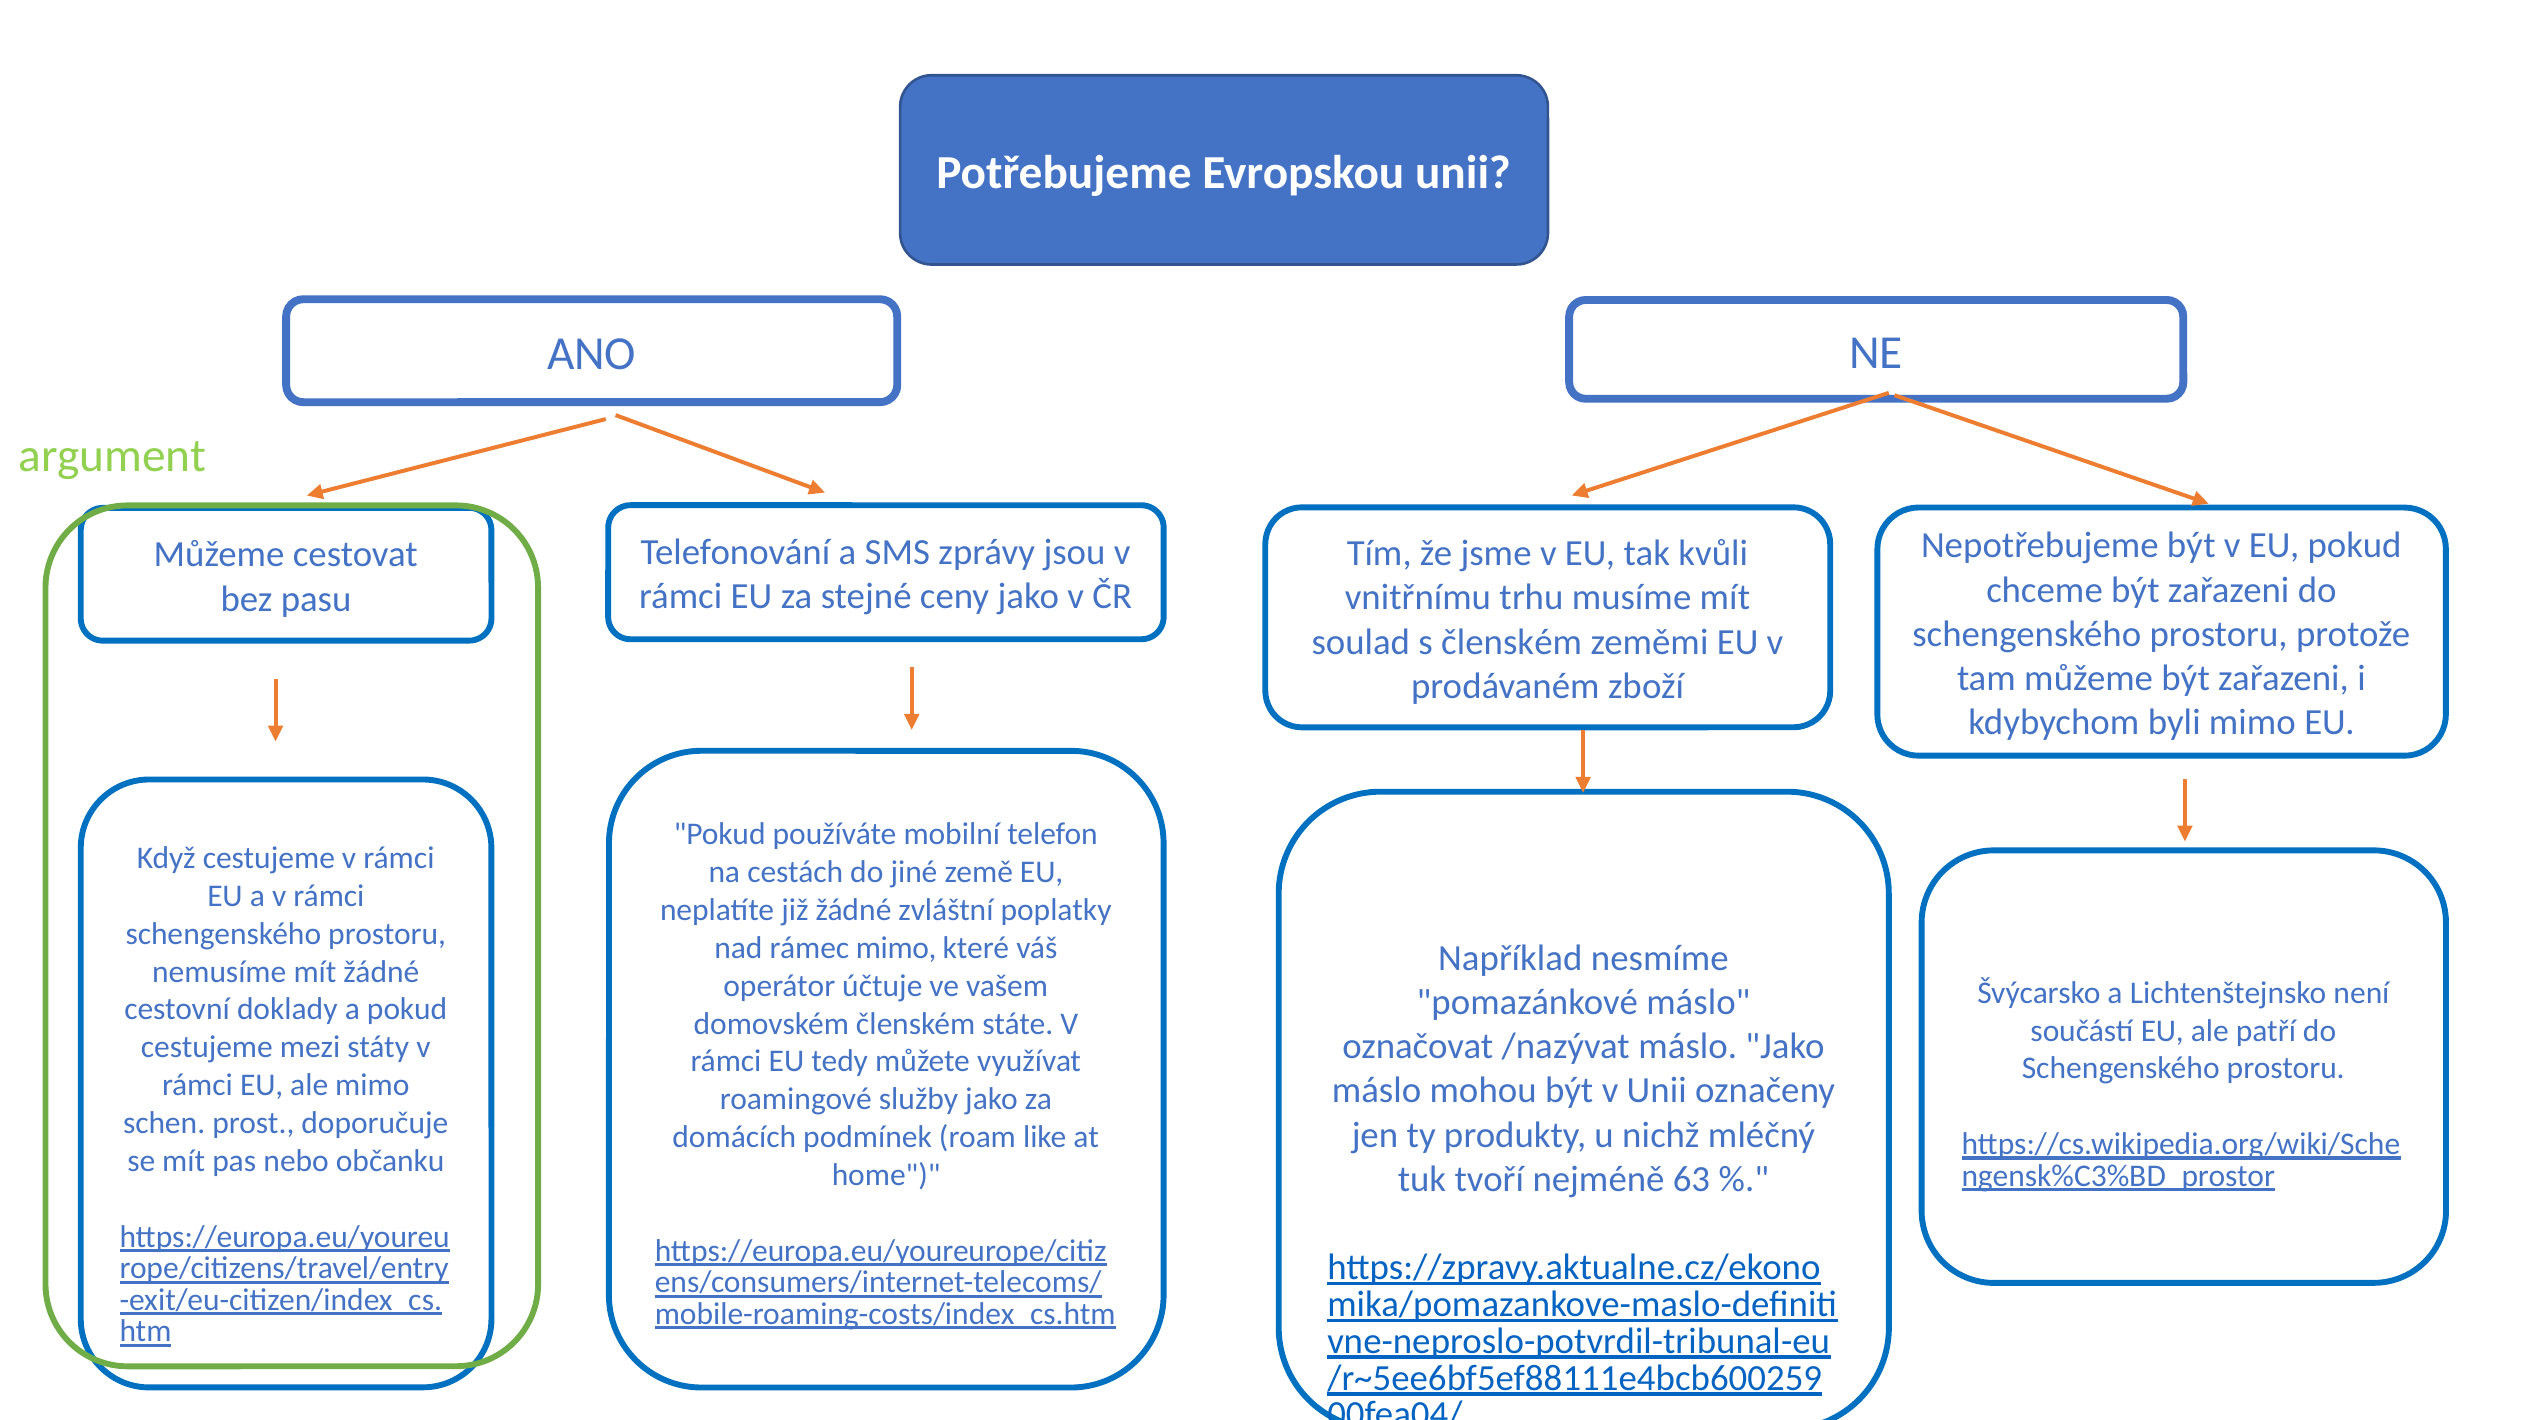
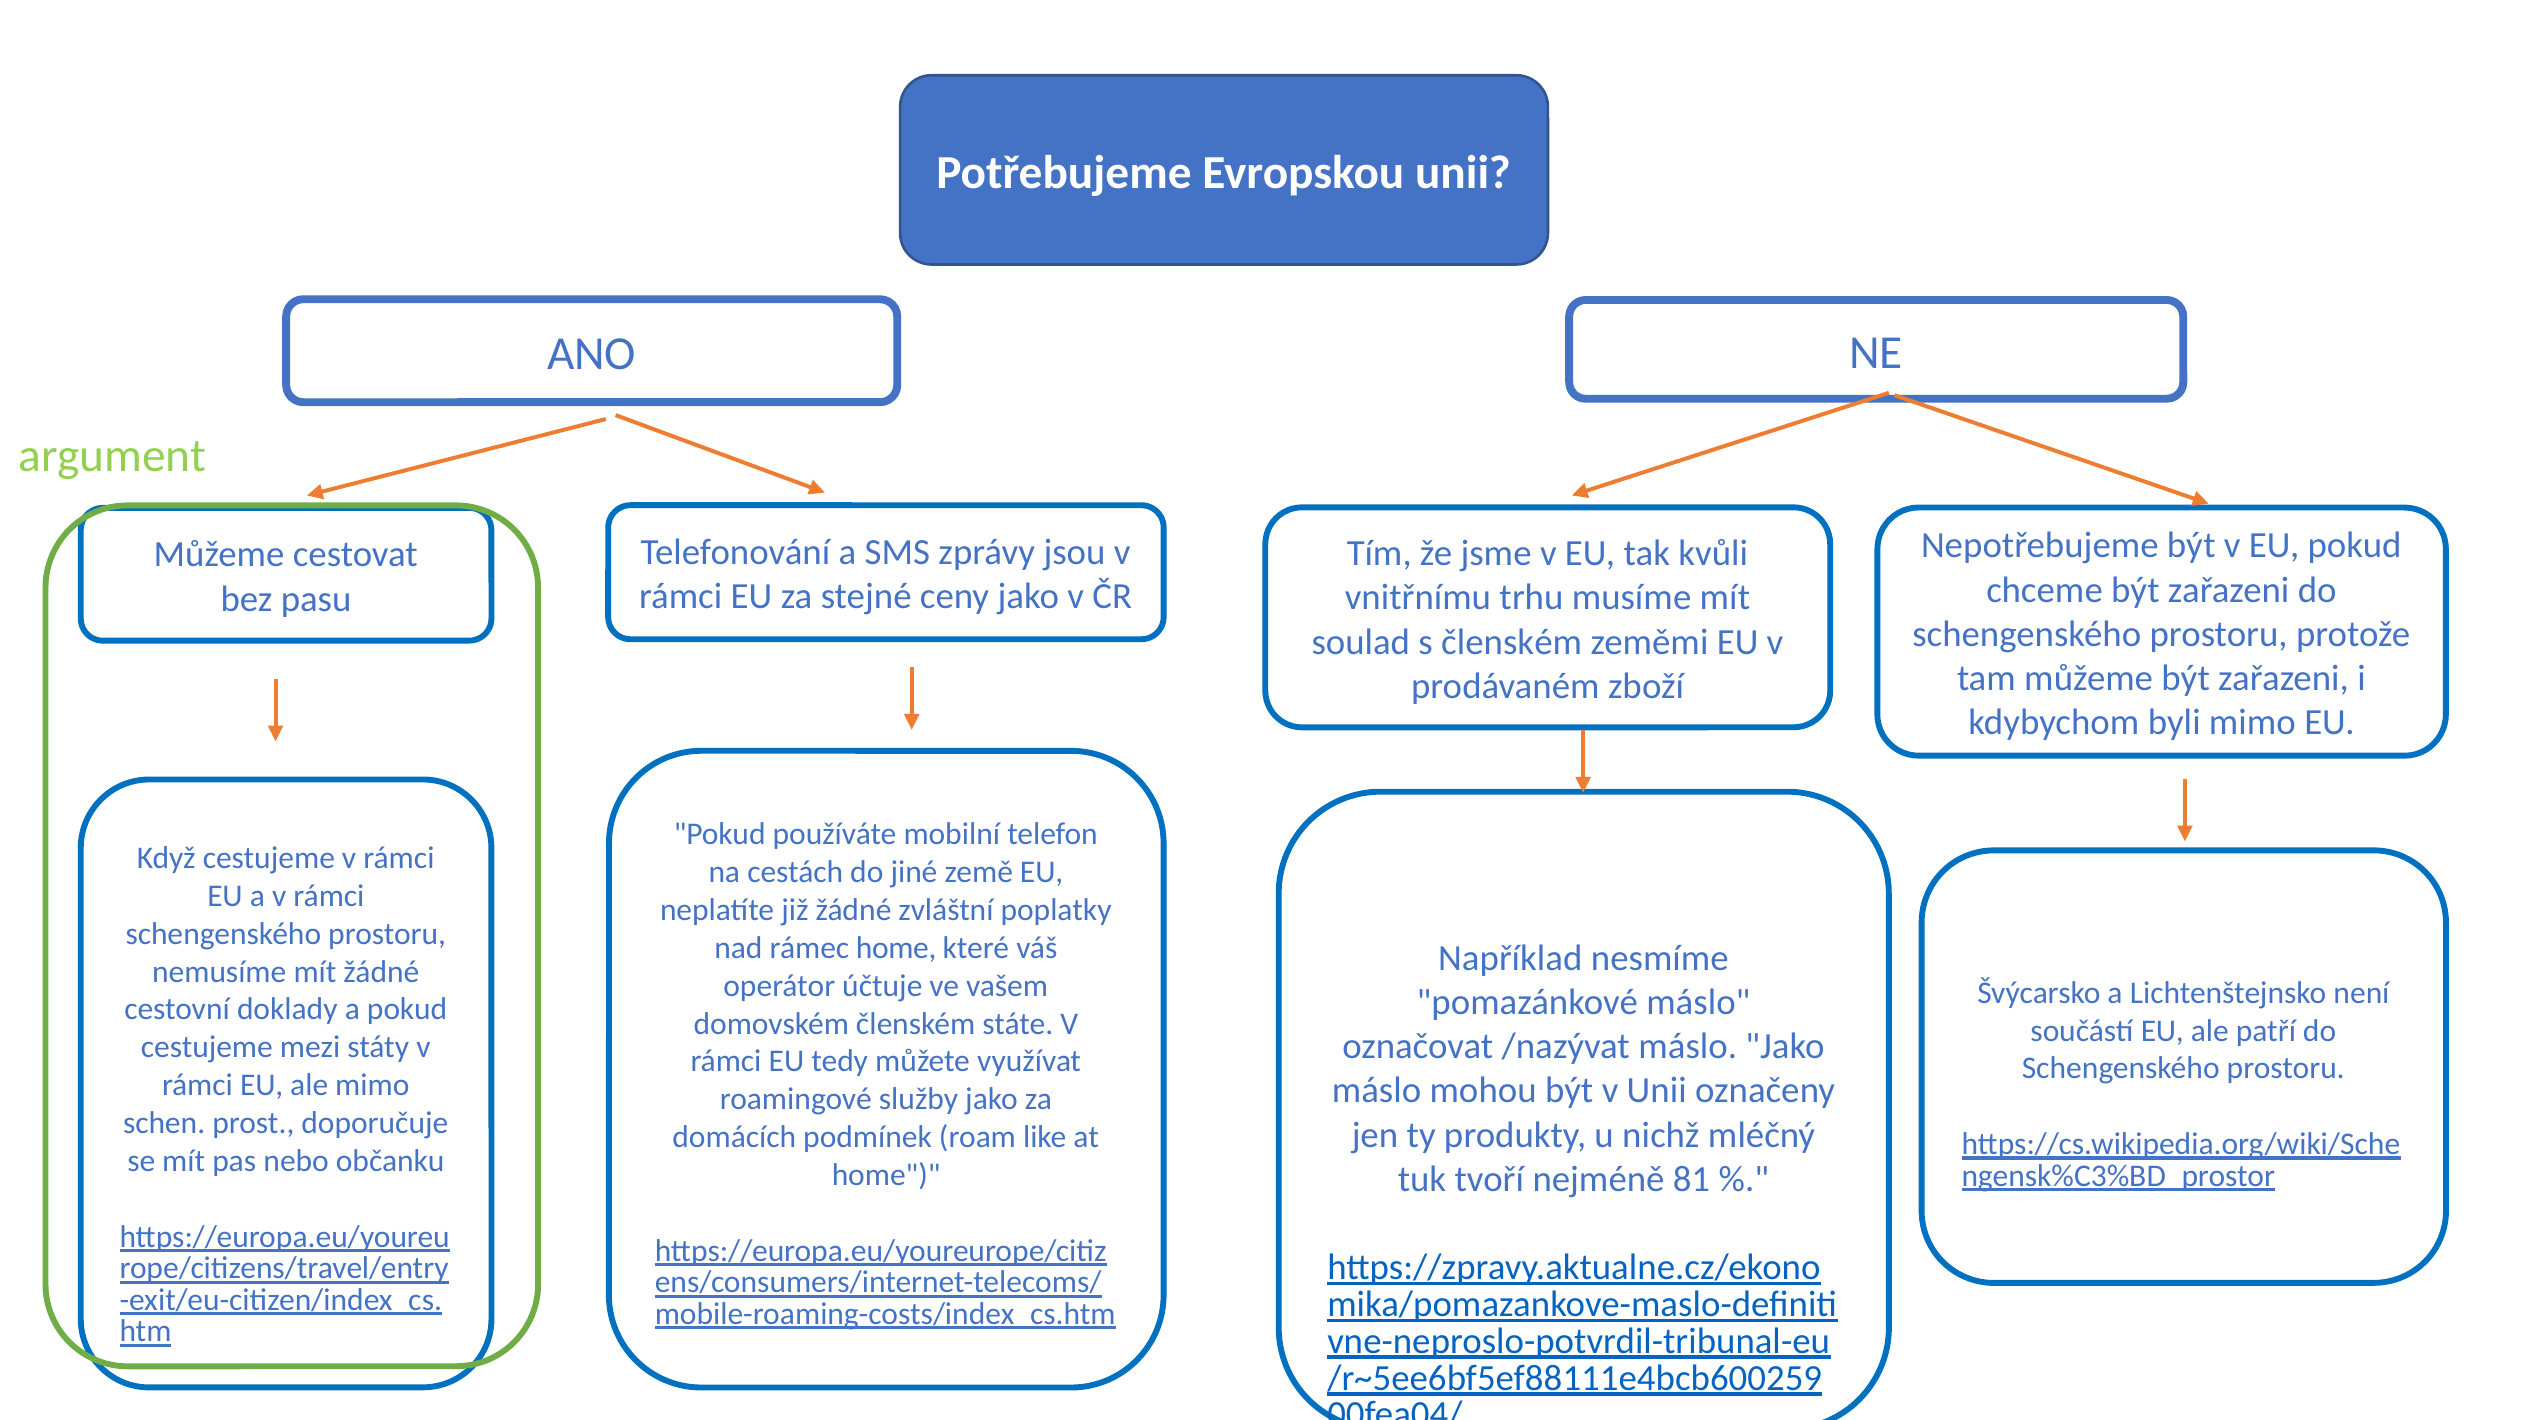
rámec mimo: mimo -> home
63: 63 -> 81
